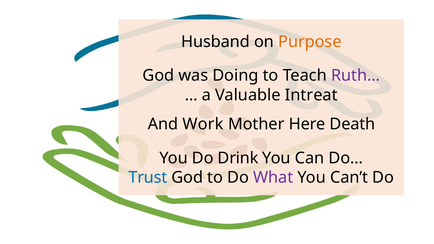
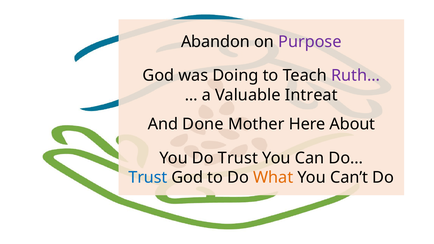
Husband: Husband -> Abandon
Purpose colour: orange -> purple
Work: Work -> Done
Death: Death -> About
Do Drink: Drink -> Trust
What colour: purple -> orange
